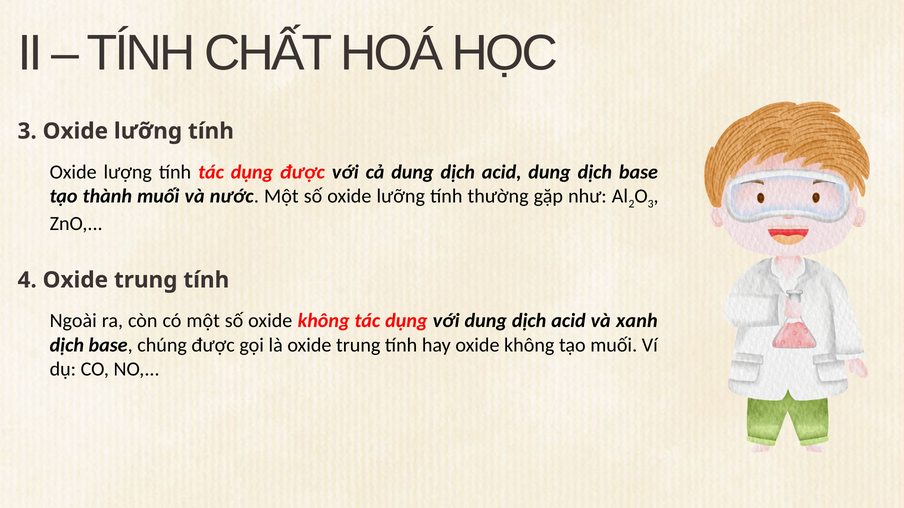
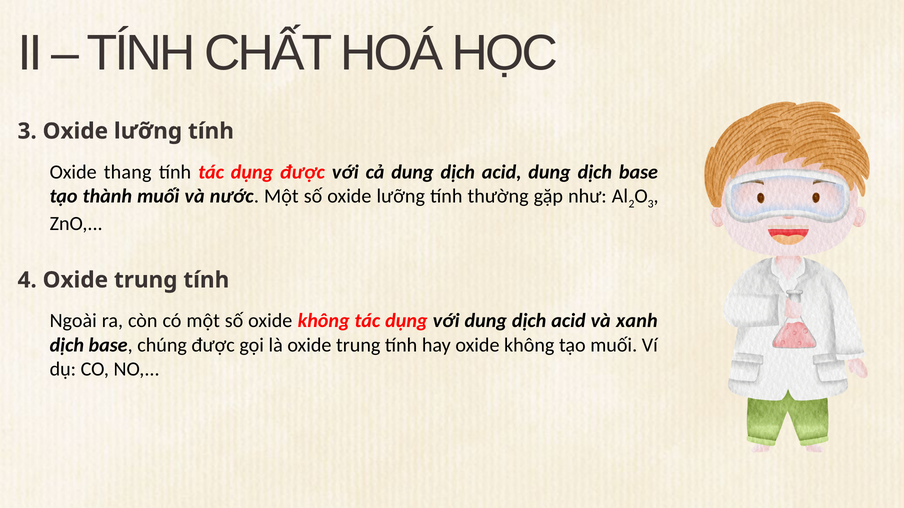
lượng: lượng -> thang
